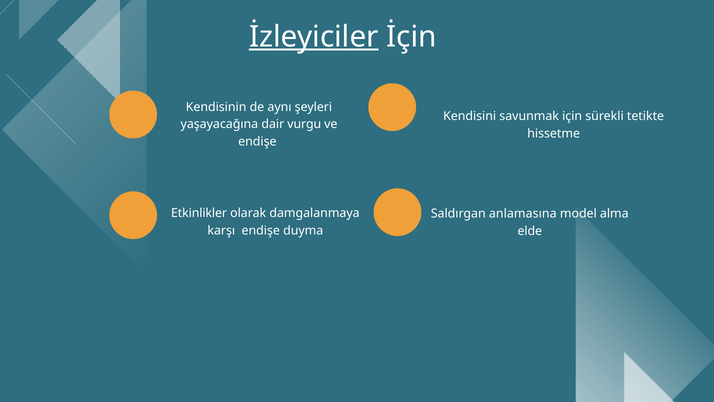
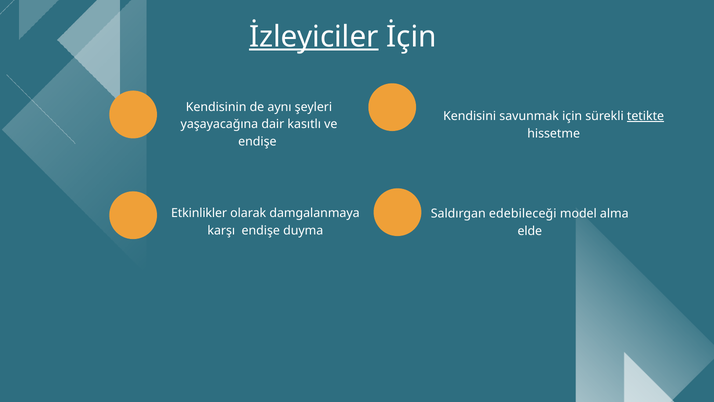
tetikte underline: none -> present
vurgu: vurgu -> kasıtlı
anlamasına: anlamasına -> edebileceği
